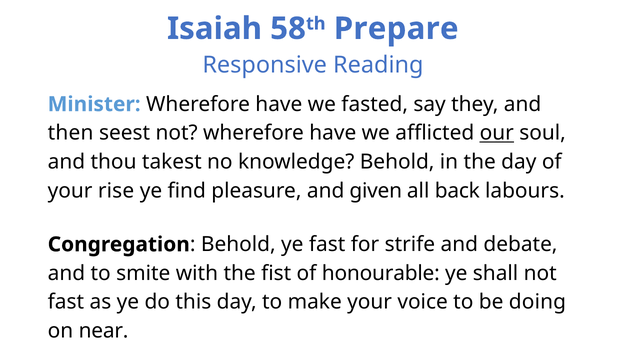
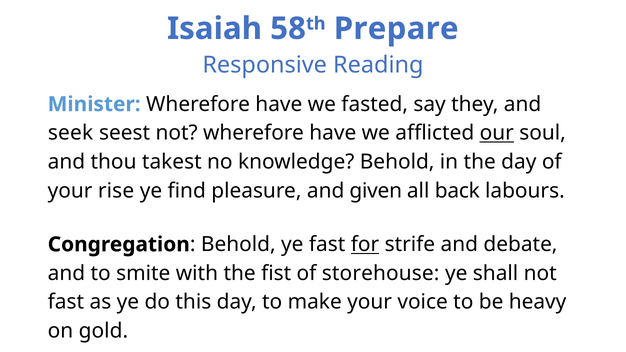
then: then -> seek
for underline: none -> present
honourable: honourable -> storehouse
doing: doing -> heavy
near: near -> gold
